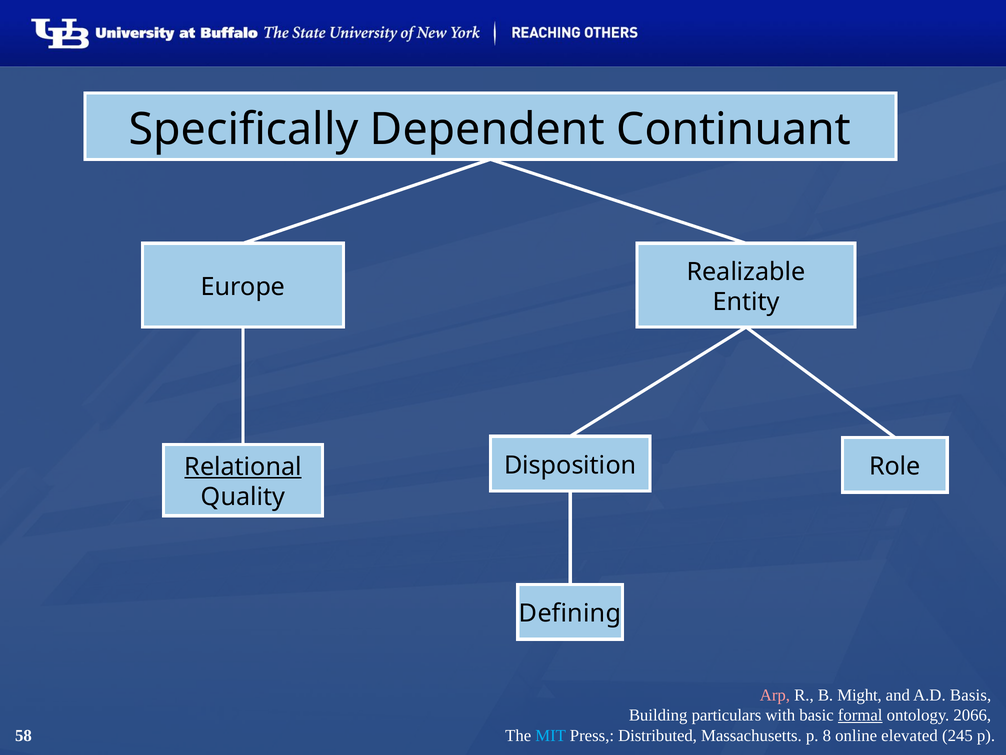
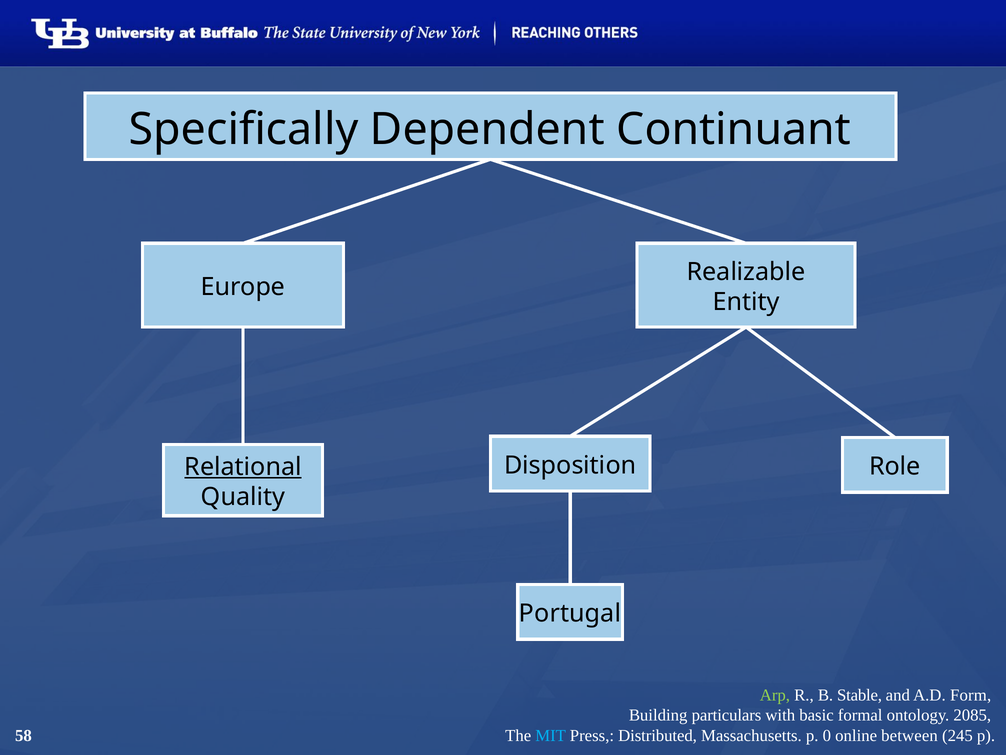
Defining: Defining -> Portugal
Arp colour: pink -> light green
Might: Might -> Stable
Basis: Basis -> Form
formal underline: present -> none
2066: 2066 -> 2085
8: 8 -> 0
elevated: elevated -> between
